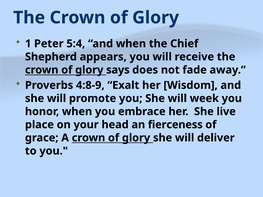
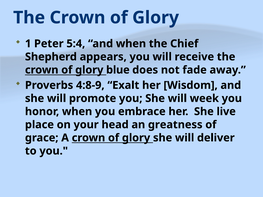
says: says -> blue
fierceness: fierceness -> greatness
